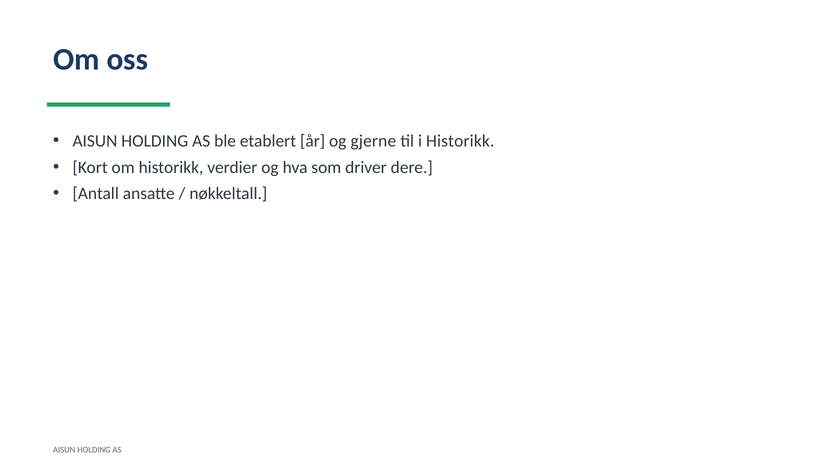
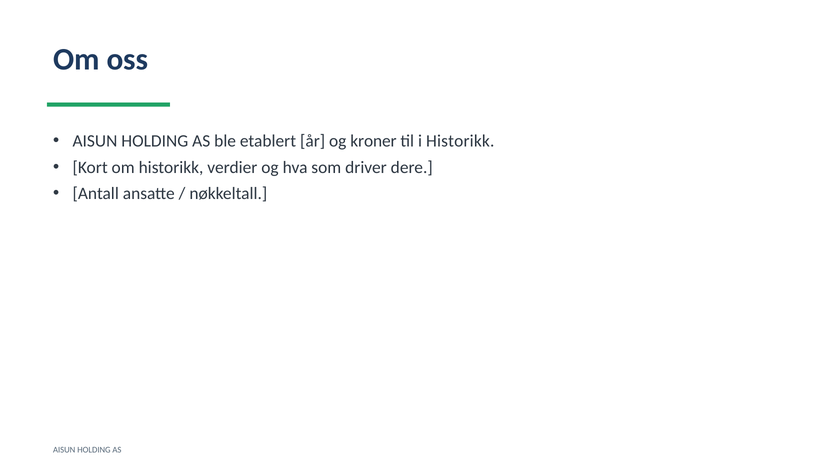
gjerne: gjerne -> kroner
